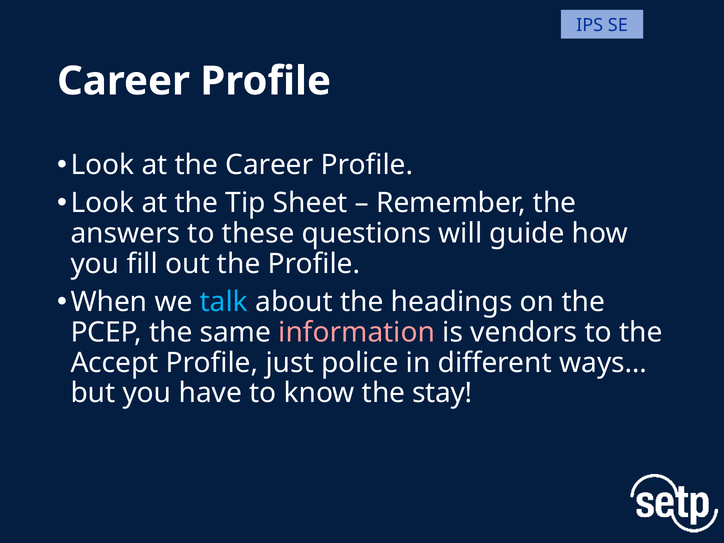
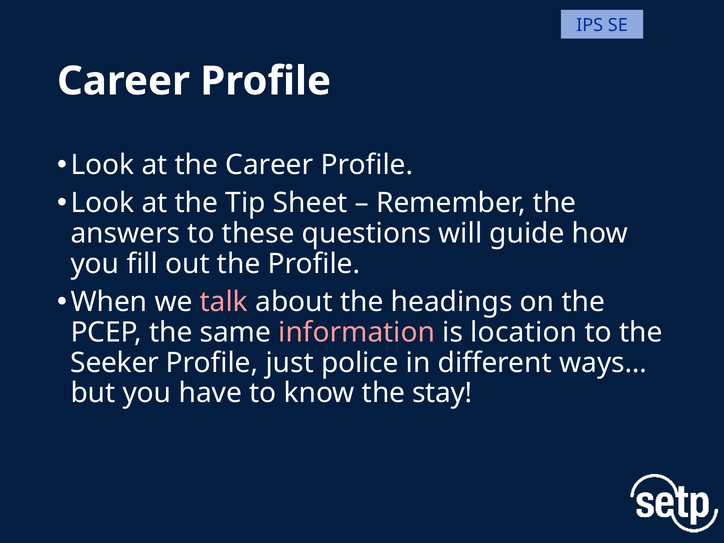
talk colour: light blue -> pink
vendors: vendors -> location
Accept: Accept -> Seeker
